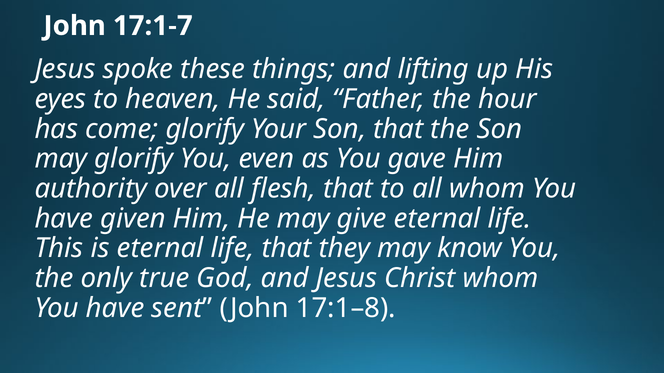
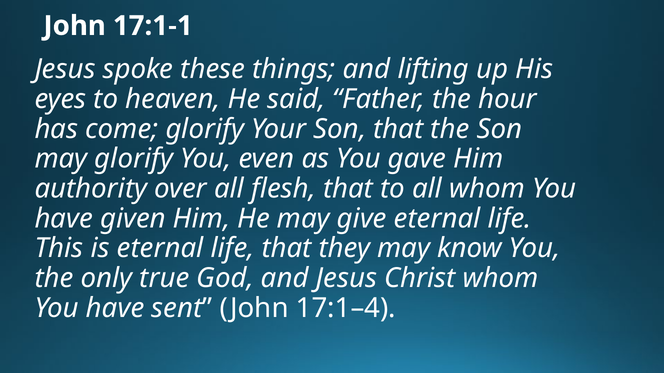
17:1-7: 17:1-7 -> 17:1-1
17:1–8: 17:1–8 -> 17:1–4
